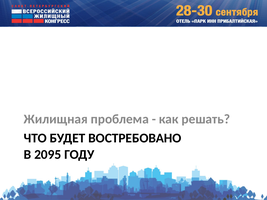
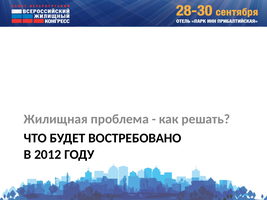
2095: 2095 -> 2012
